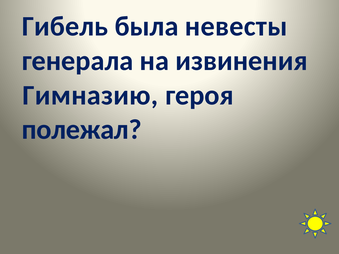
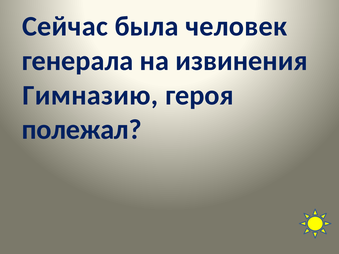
Гибель: Гибель -> Сейчас
невесты: невесты -> человек
